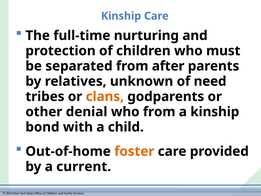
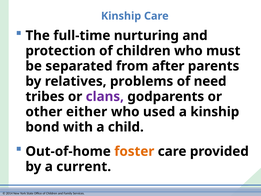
unknown: unknown -> problems
clans colour: orange -> purple
denial: denial -> either
who from: from -> used
